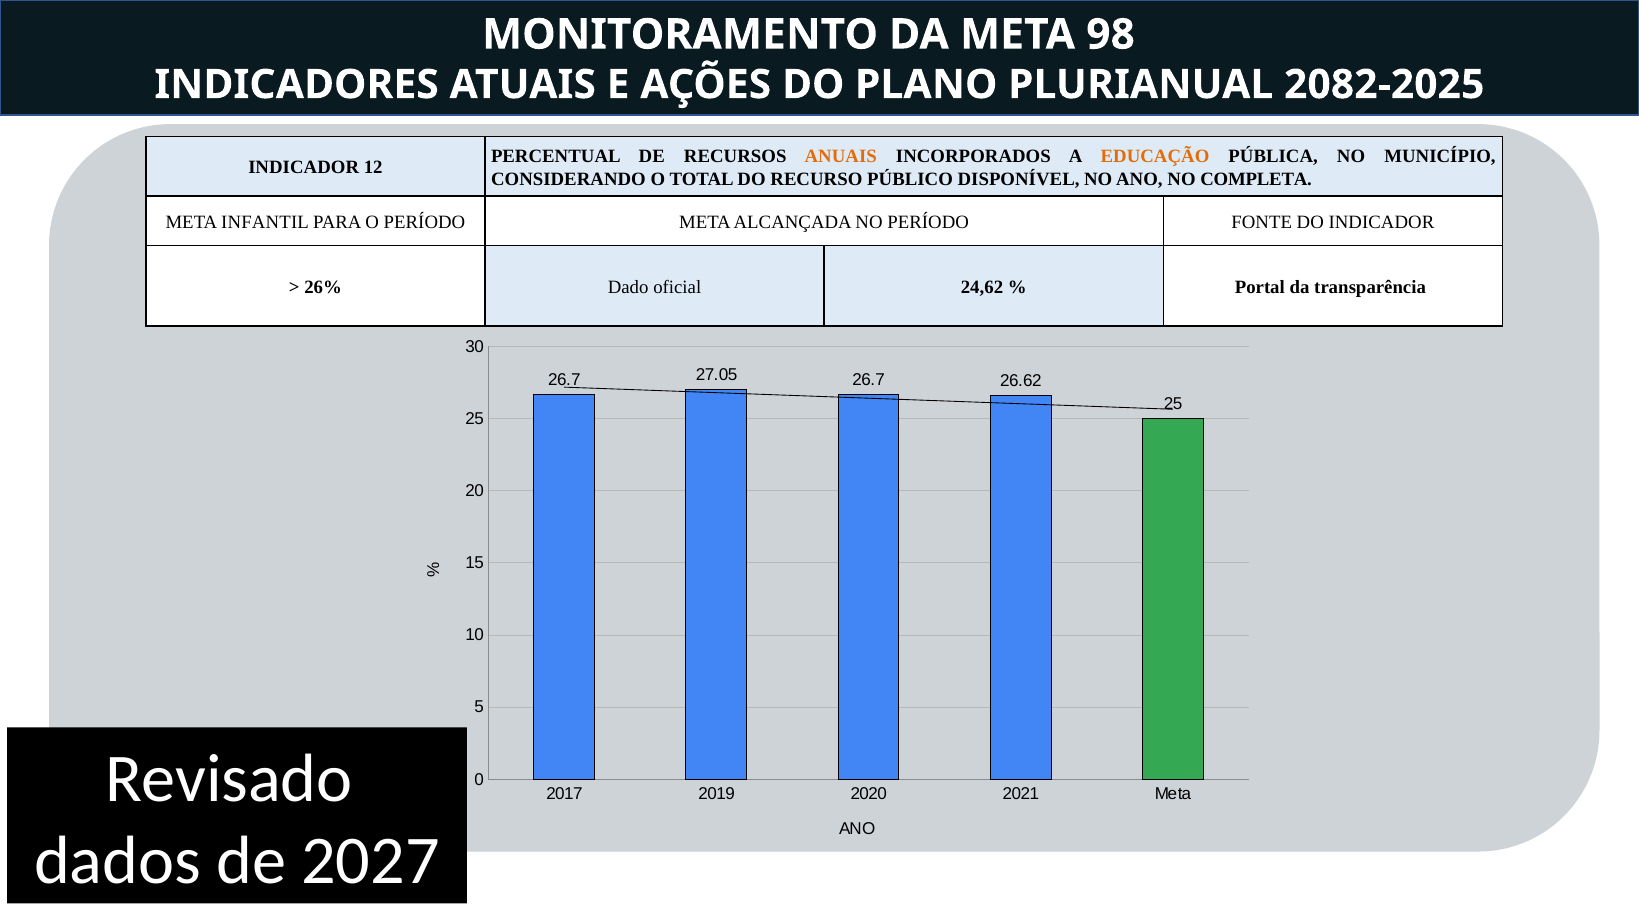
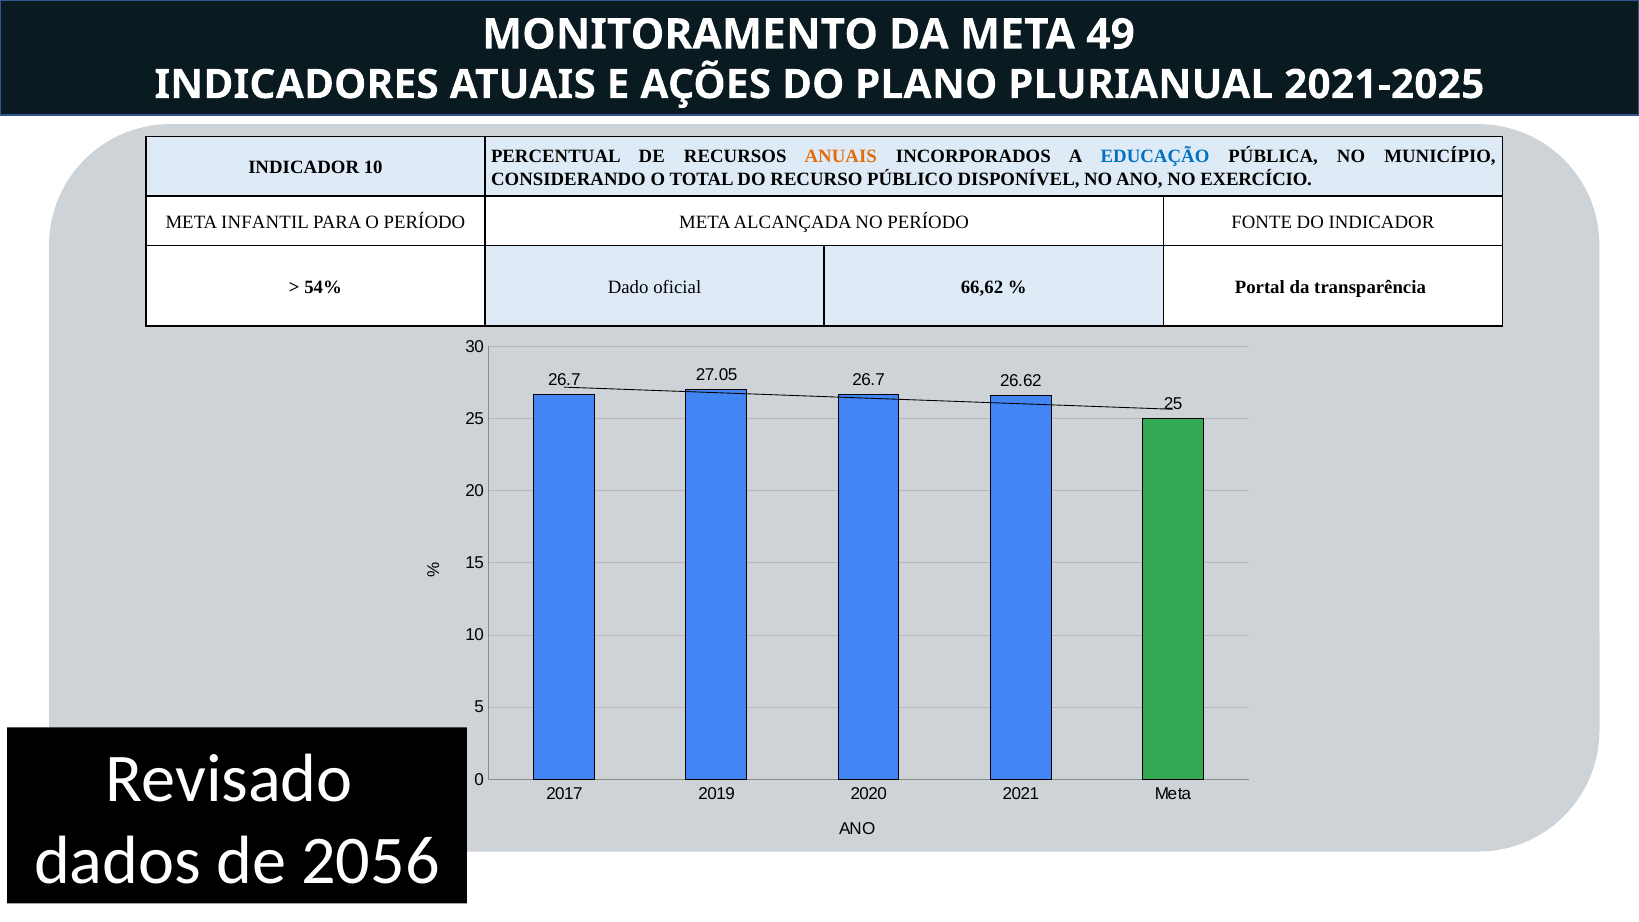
98: 98 -> 49
2082-2025: 2082-2025 -> 2021-2025
EDUCAÇÃO colour: orange -> blue
INDICADOR 12: 12 -> 10
COMPLETA: COMPLETA -> EXERCÍCIO
26%: 26% -> 54%
24,62: 24,62 -> 66,62
2027: 2027 -> 2056
